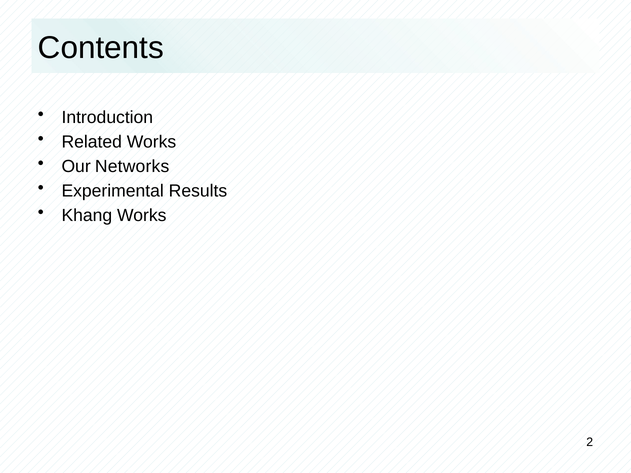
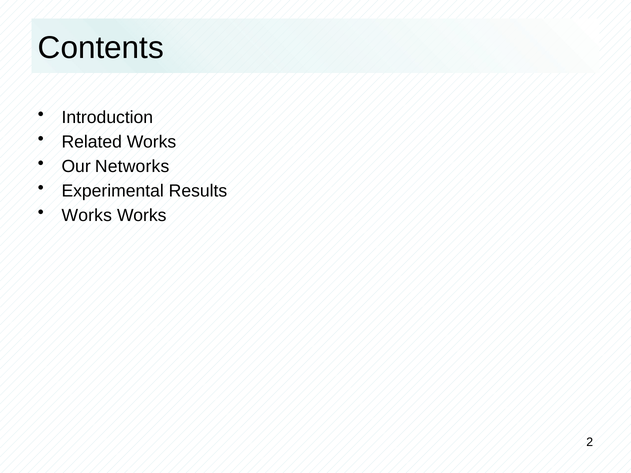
Khang at (87, 216): Khang -> Works
